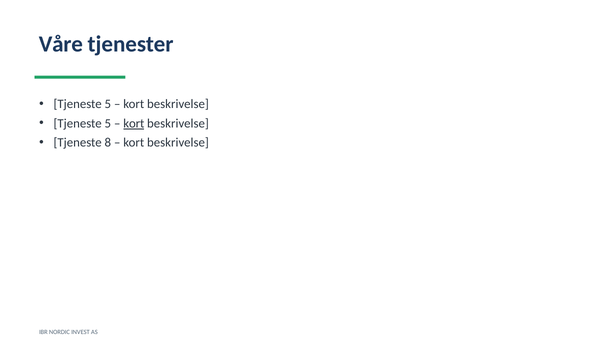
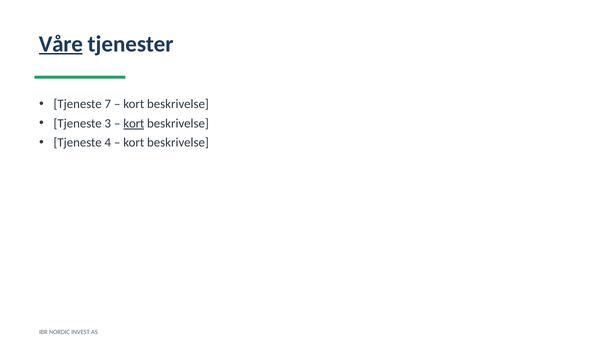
Våre underline: none -> present
5 at (108, 104): 5 -> 7
5 at (108, 123): 5 -> 3
8: 8 -> 4
